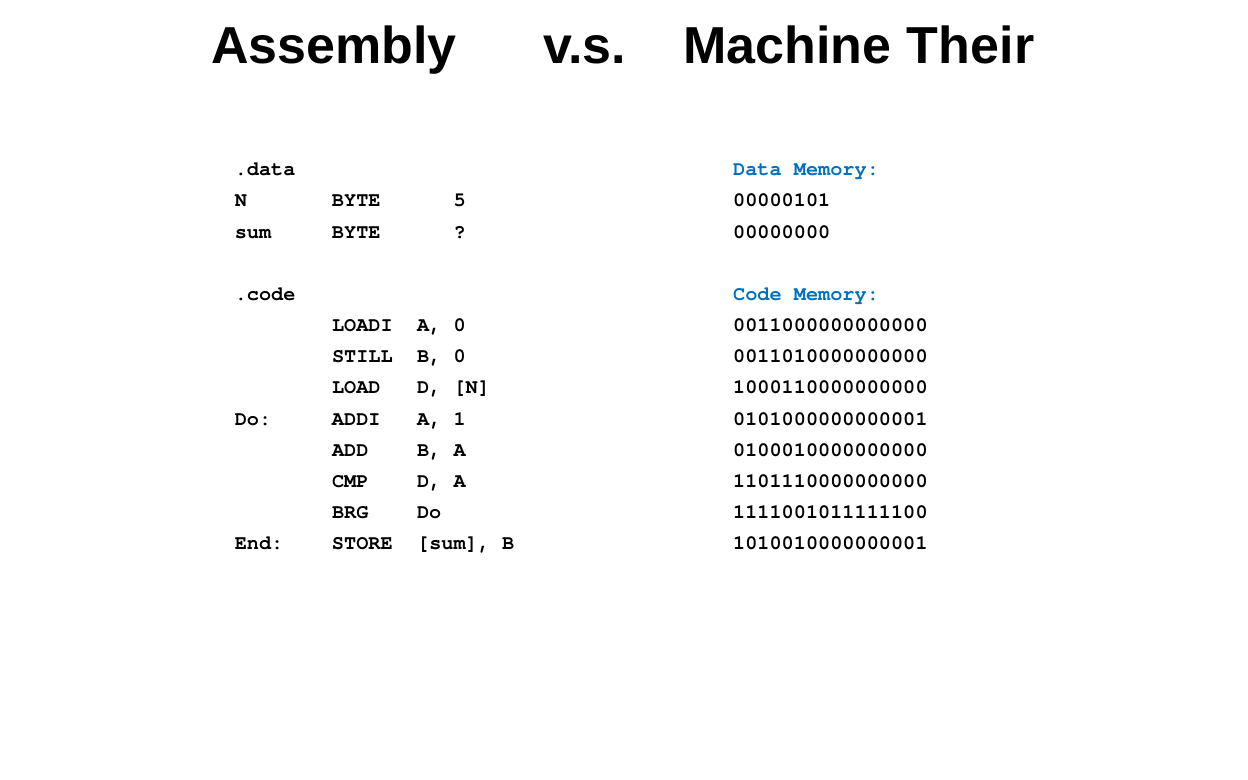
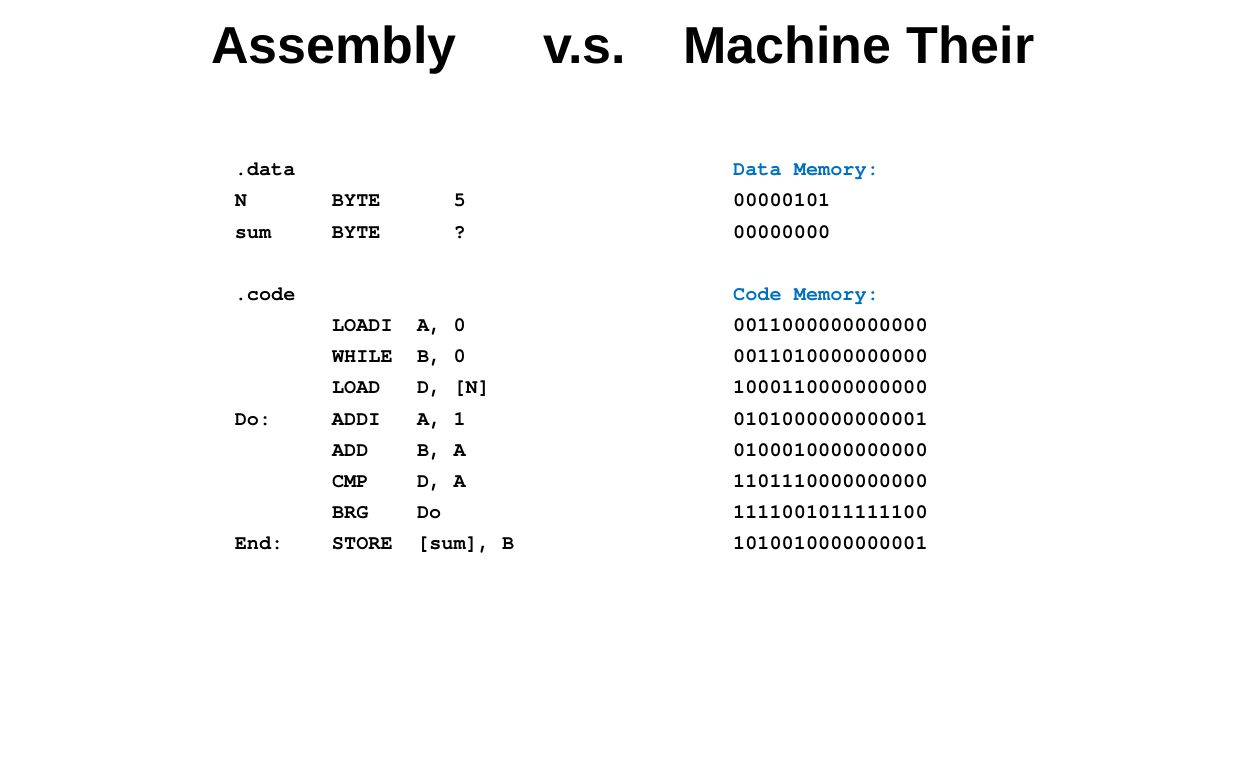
STILL: STILL -> WHILE
